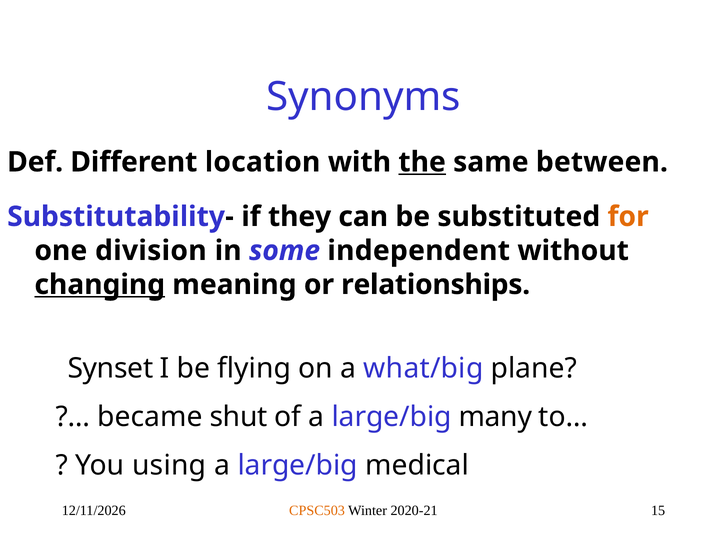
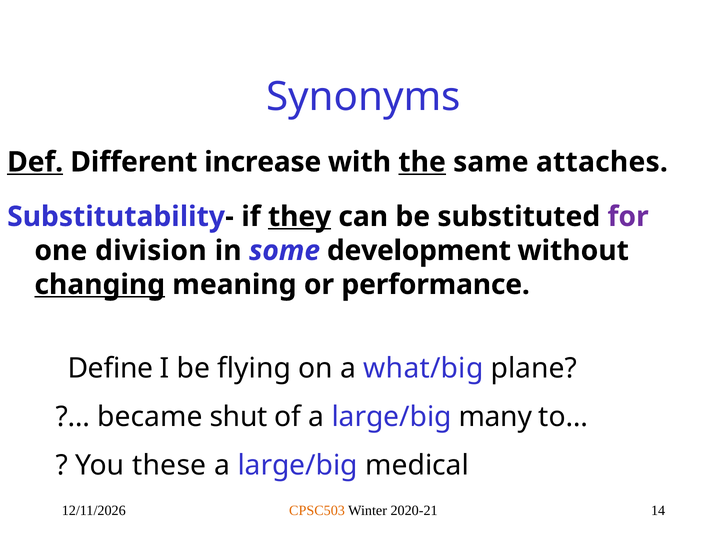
Def underline: none -> present
location: location -> increase
between: between -> attaches
they underline: none -> present
for colour: orange -> purple
independent: independent -> development
relationships: relationships -> performance
Synset: Synset -> Define
using: using -> these
15: 15 -> 14
